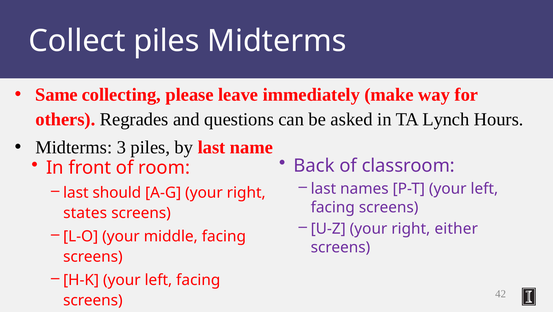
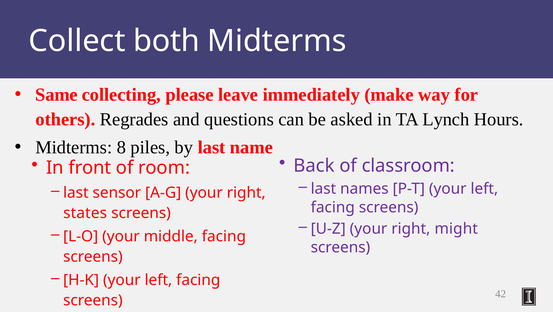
Collect piles: piles -> both
3: 3 -> 8
should: should -> sensor
either: either -> might
